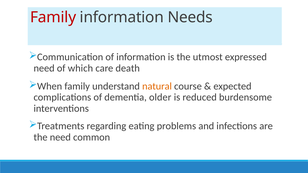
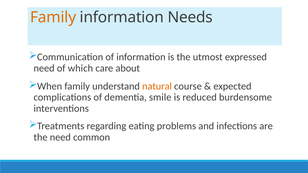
Family at (53, 17) colour: red -> orange
death: death -> about
older: older -> smile
